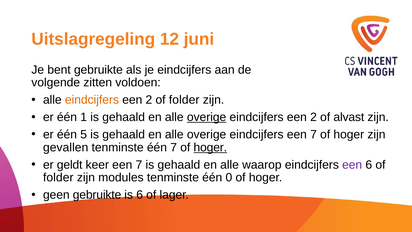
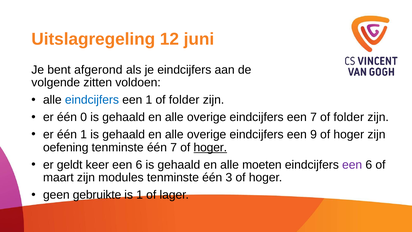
bent gebruikte: gebruikte -> afgerond
eindcijfers at (92, 100) colour: orange -> blue
2 at (149, 100): 2 -> 1
1: 1 -> 0
overige at (207, 117) underline: present -> none
2 at (314, 117): 2 -> 7
alvast at (349, 117): alvast -> folder
één 5: 5 -> 1
eindcijfers een 7: 7 -> 9
gevallen: gevallen -> oefening
keer een 7: 7 -> 6
waarop: waarop -> moeten
folder at (58, 178): folder -> maart
0: 0 -> 3
is 6: 6 -> 1
